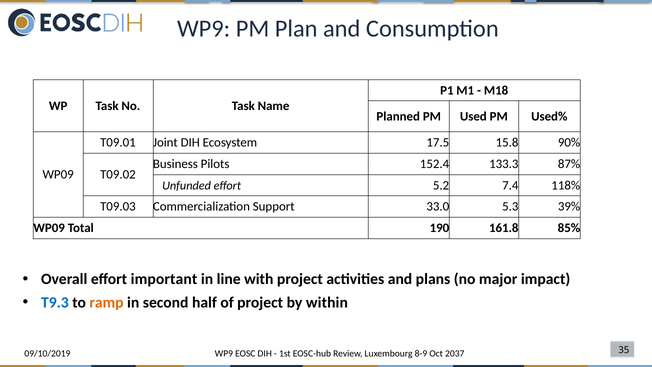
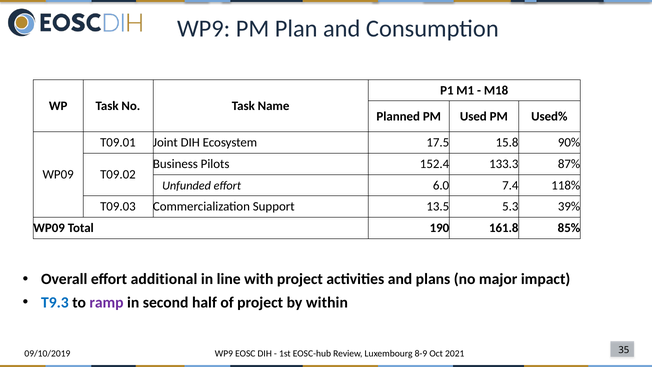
5.2: 5.2 -> 6.0
33.0: 33.0 -> 13.5
important: important -> additional
ramp colour: orange -> purple
2037: 2037 -> 2021
